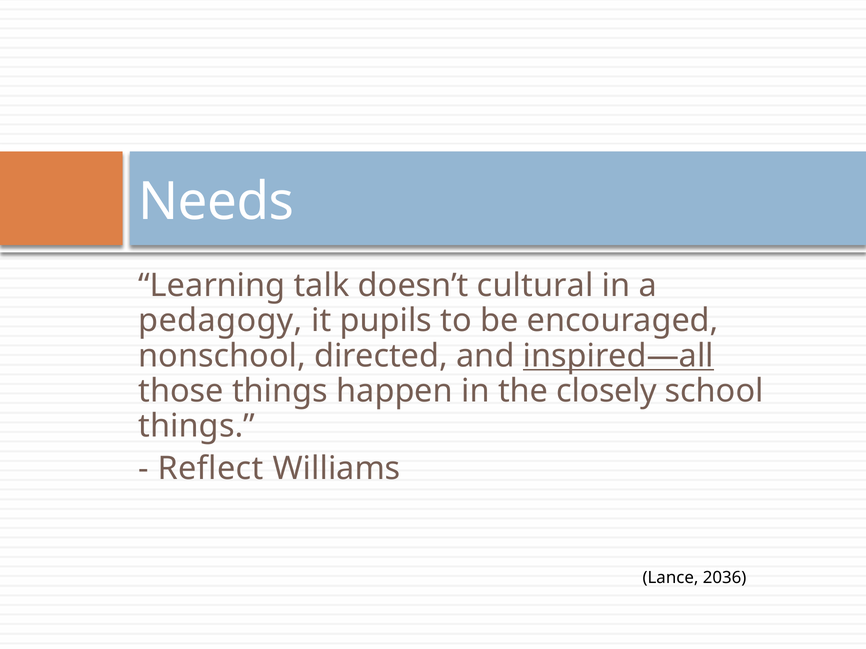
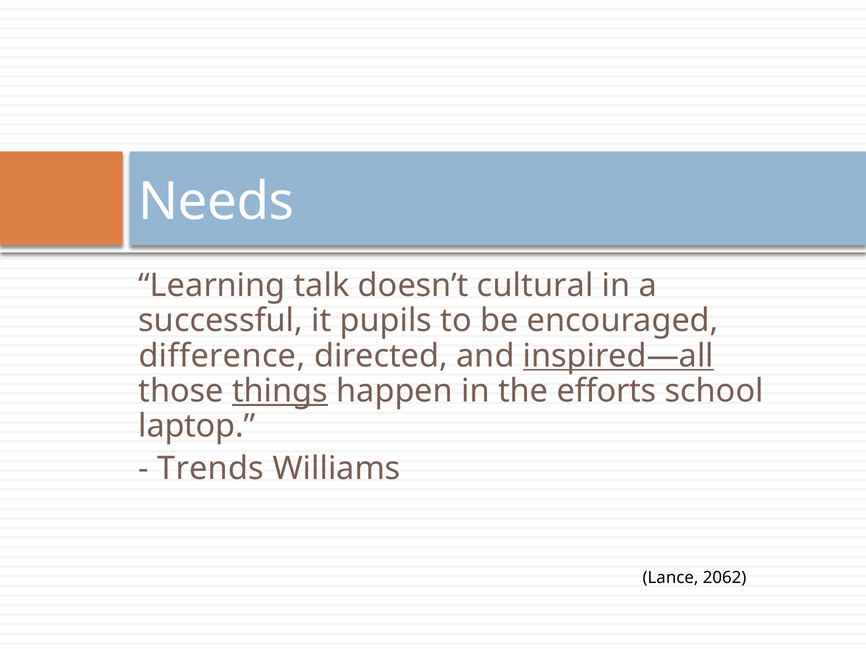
pedagogy: pedagogy -> successful
nonschool: nonschool -> difference
things at (280, 391) underline: none -> present
closely: closely -> efforts
things at (197, 426): things -> laptop
Reflect: Reflect -> Trends
2036: 2036 -> 2062
